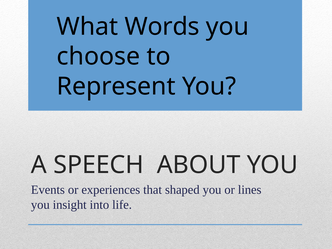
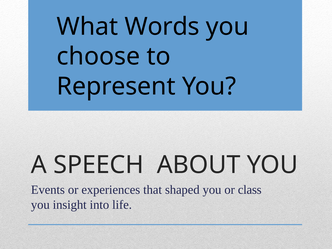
lines: lines -> class
